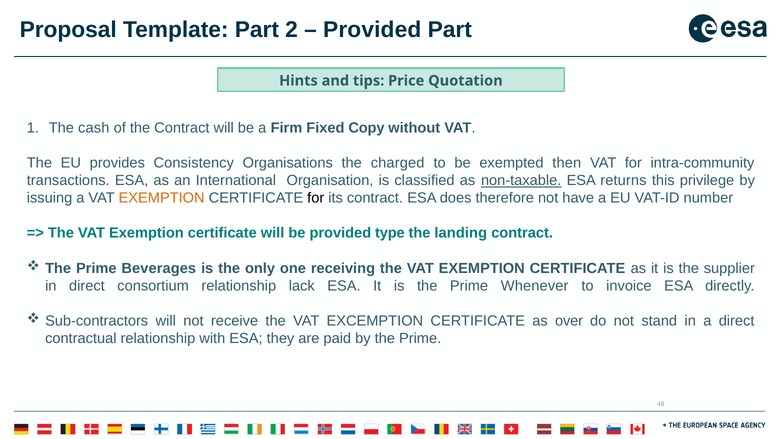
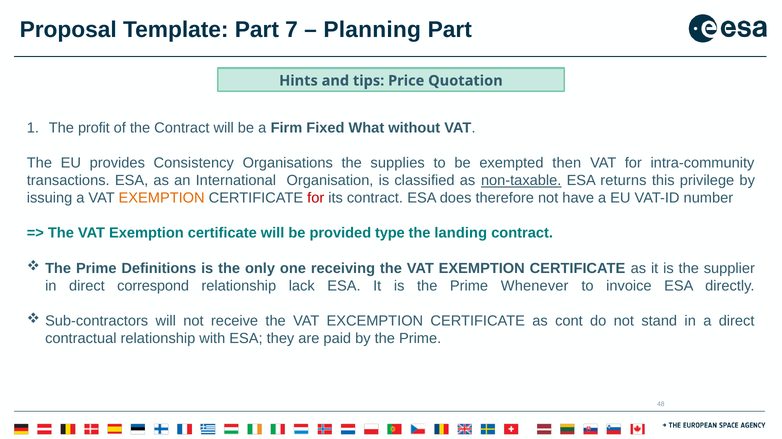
2: 2 -> 7
Provided at (372, 30): Provided -> Planning
cash: cash -> profit
Copy: Copy -> What
charged: charged -> supplies
for at (316, 198) colour: black -> red
Beverages: Beverages -> Definitions
consortium: consortium -> correspond
over: over -> cont
